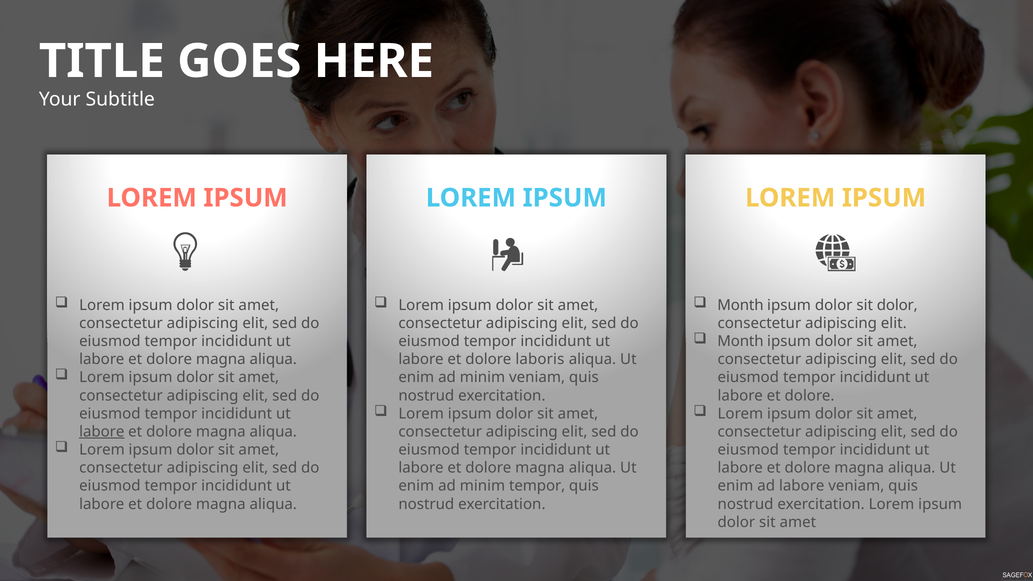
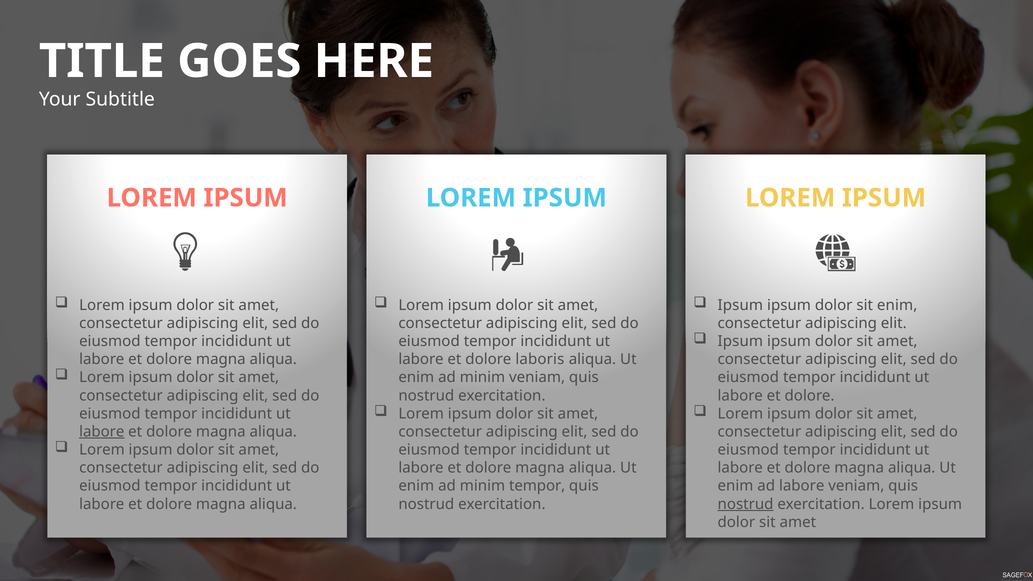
Month at (740, 305): Month -> Ipsum
sit dolor: dolor -> enim
Month at (740, 341): Month -> Ipsum
nostrud at (746, 504) underline: none -> present
